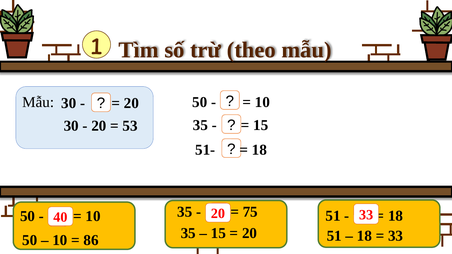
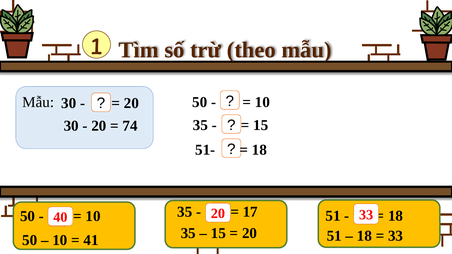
53: 53 -> 74
75: 75 -> 17
86: 86 -> 41
